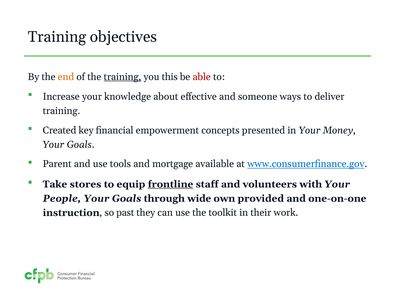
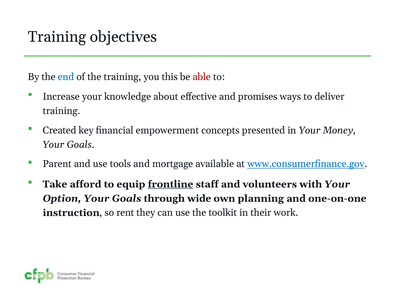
end colour: orange -> blue
training at (122, 77) underline: present -> none
someone: someone -> promises
stores: stores -> afford
People: People -> Option
provided: provided -> planning
past: past -> rent
